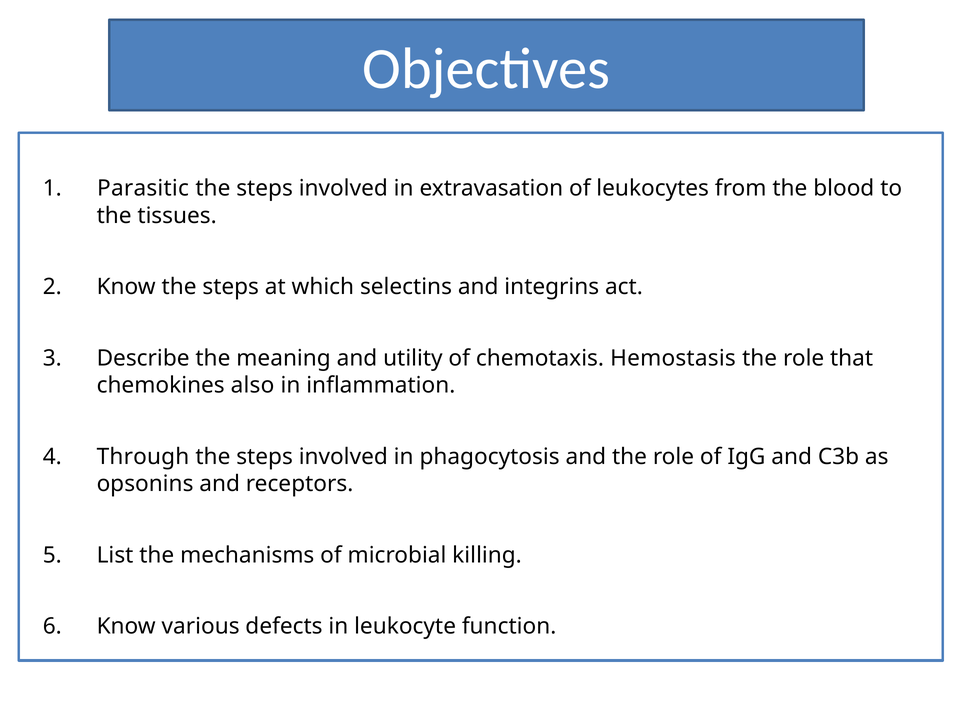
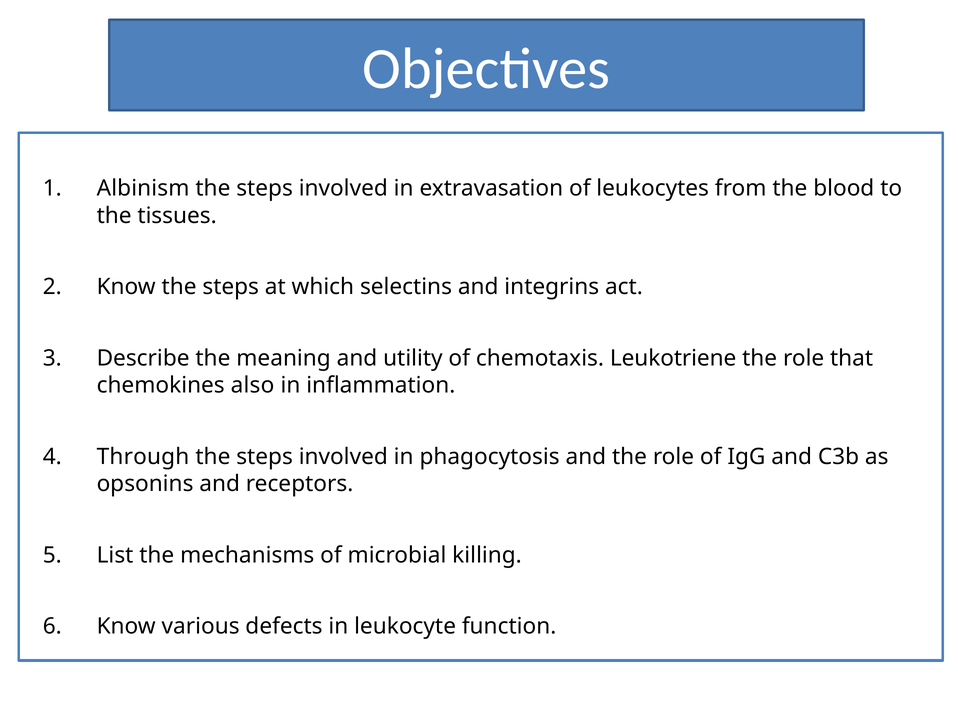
Parasitic: Parasitic -> Albinism
Hemostasis: Hemostasis -> Leukotriene
